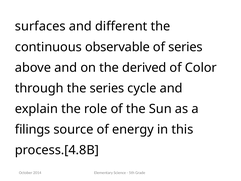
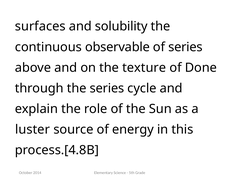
different: different -> solubility
derived: derived -> texture
Color: Color -> Done
filings: filings -> luster
